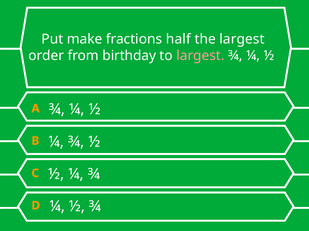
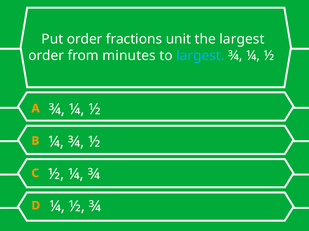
Put make: make -> order
half: half -> unit
birthday: birthday -> minutes
largest at (200, 56) colour: pink -> light blue
